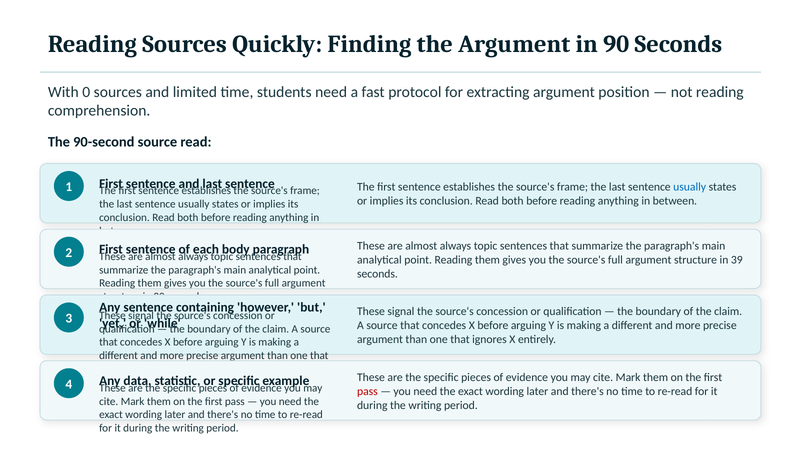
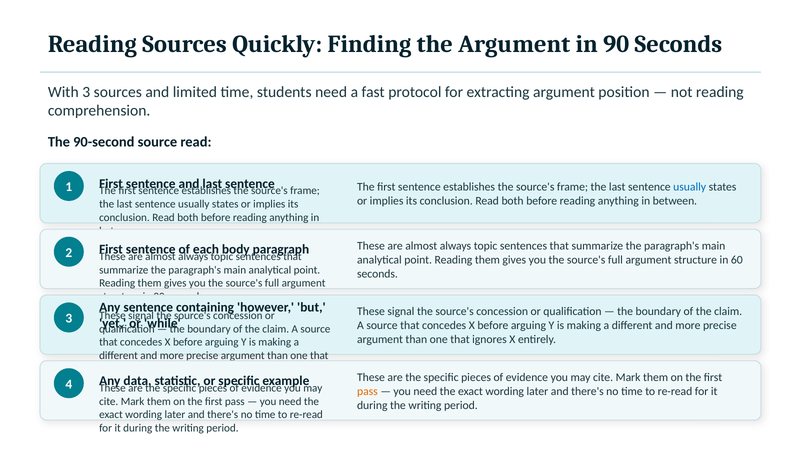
With 0: 0 -> 3
39: 39 -> 60
pass at (367, 391) colour: red -> orange
